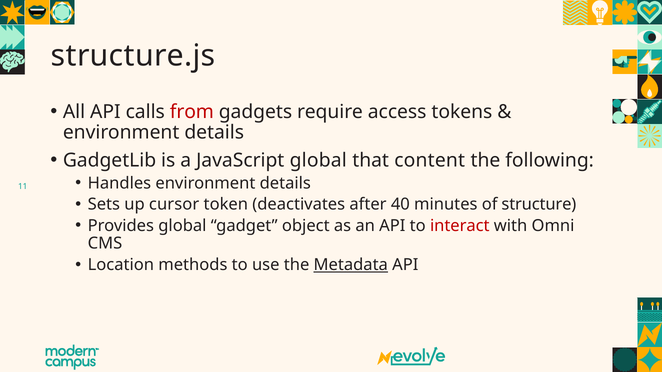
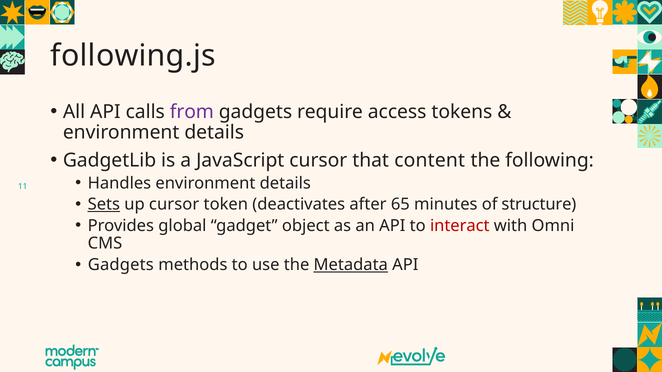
structure.js: structure.js -> following.js
from colour: red -> purple
JavaScript global: global -> cursor
Sets underline: none -> present
40: 40 -> 65
Location at (121, 265): Location -> Gadgets
